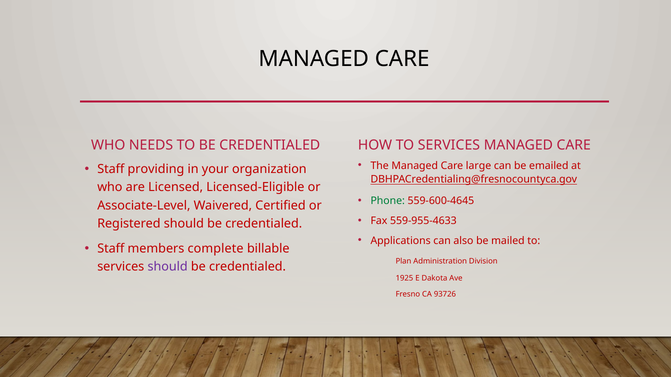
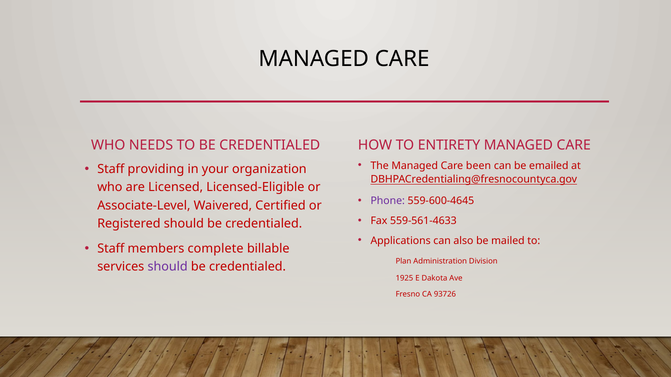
TO SERVICES: SERVICES -> ENTIRETY
large: large -> been
Phone colour: green -> purple
559-955-4633: 559-955-4633 -> 559-561-4633
